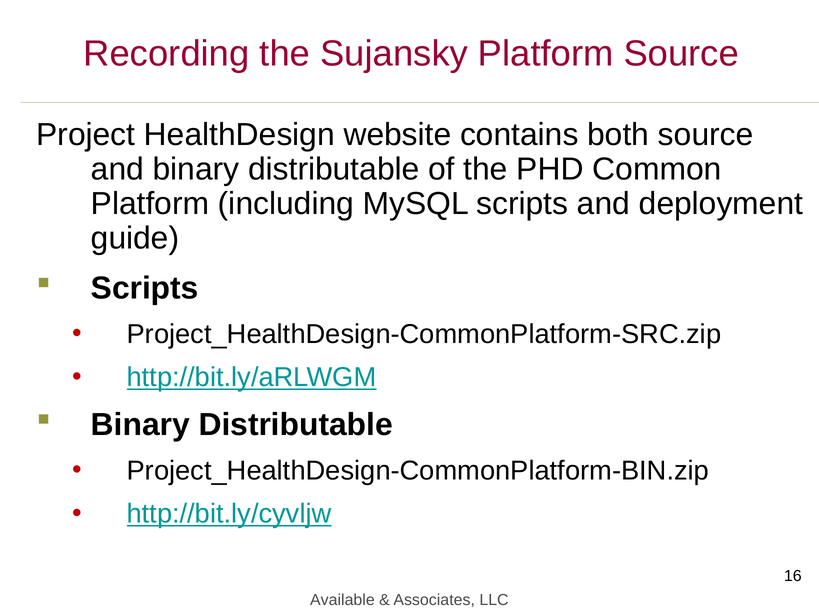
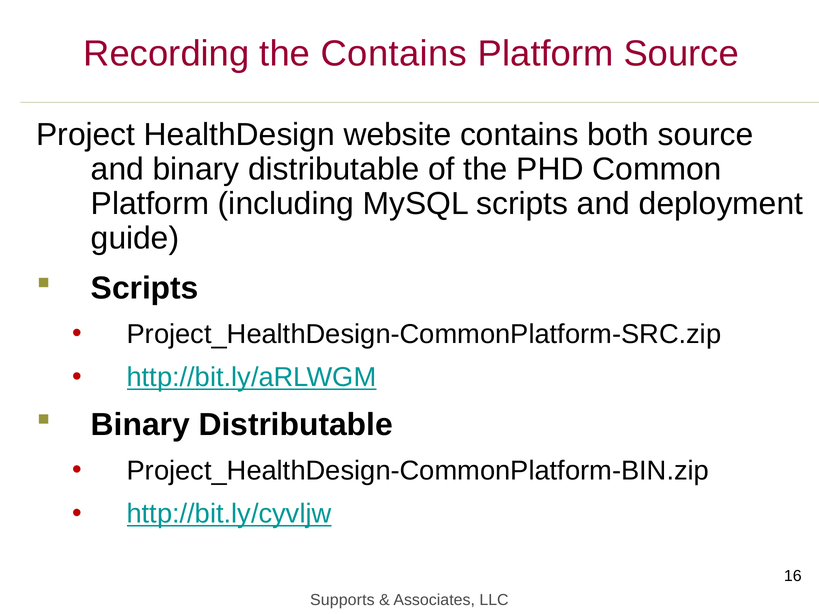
the Sujansky: Sujansky -> Contains
Available: Available -> Supports
